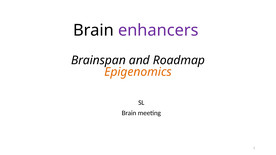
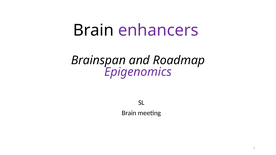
Epigenomics colour: orange -> purple
